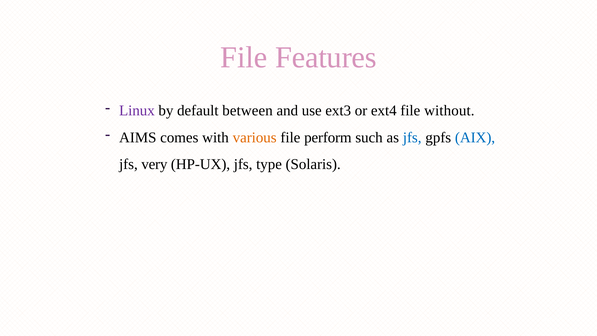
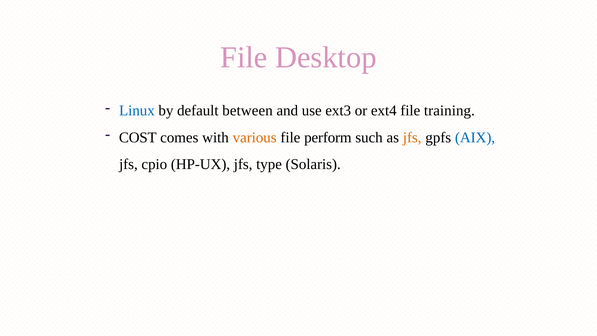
Features: Features -> Desktop
Linux colour: purple -> blue
without: without -> training
AIMS: AIMS -> COST
jfs at (412, 137) colour: blue -> orange
very: very -> cpio
